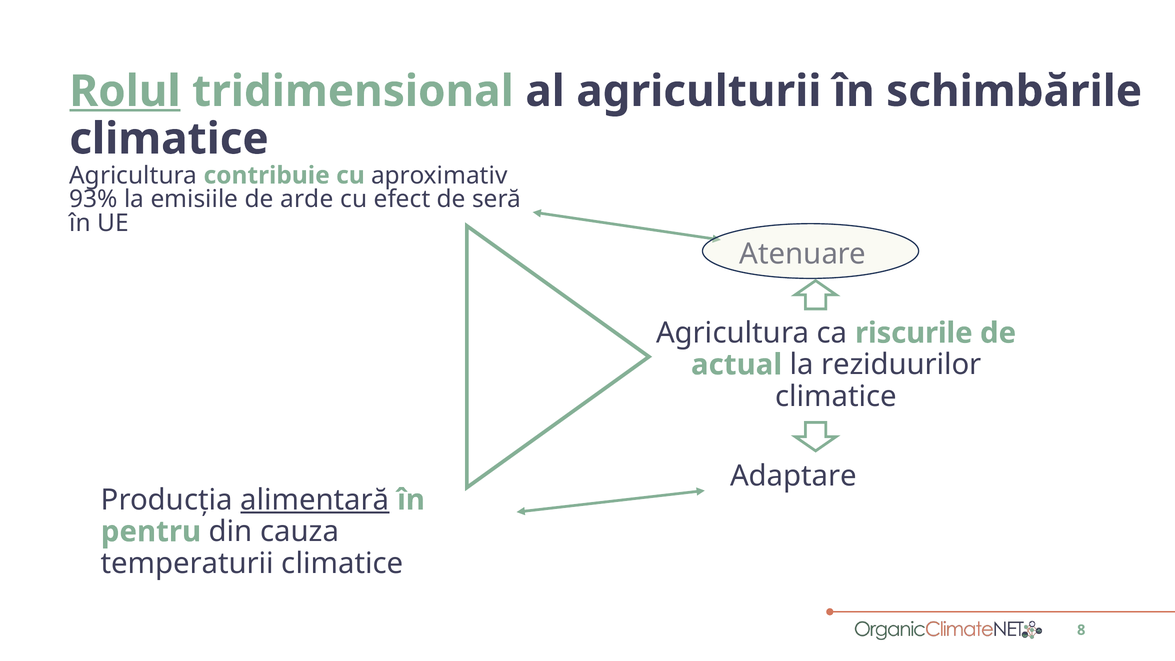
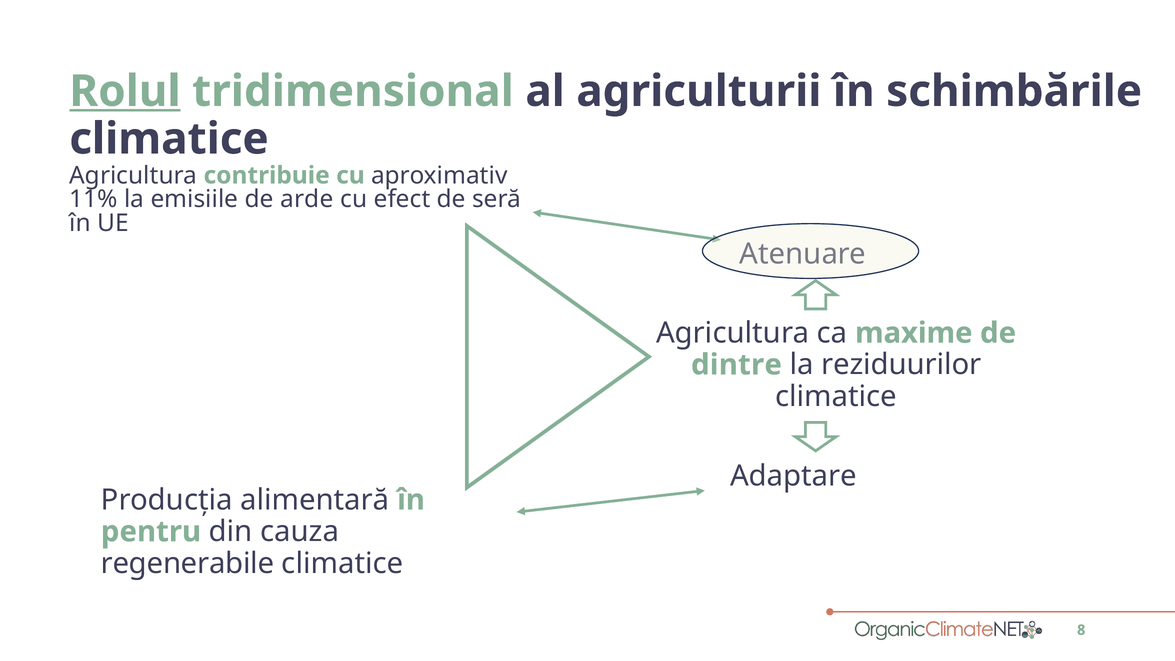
93%: 93% -> 11%
riscurile: riscurile -> maxime
actual: actual -> dintre
alimentară underline: present -> none
temperaturii: temperaturii -> regenerabile
